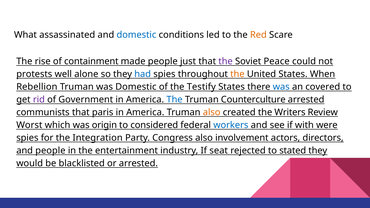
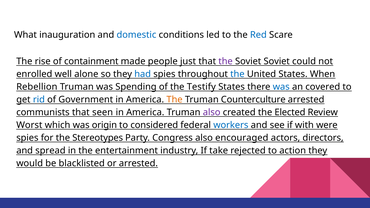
assassinated: assassinated -> inauguration
Red colour: orange -> blue
Soviet Peace: Peace -> Soviet
protests: protests -> enrolled
the at (237, 74) colour: orange -> blue
was Domestic: Domestic -> Spending
rid colour: purple -> blue
The at (175, 100) colour: blue -> orange
paris: paris -> seen
also at (212, 112) colour: orange -> purple
Writers: Writers -> Elected
Integration: Integration -> Stereotypes
involvement: involvement -> encouraged
and people: people -> spread
seat: seat -> take
stated: stated -> action
